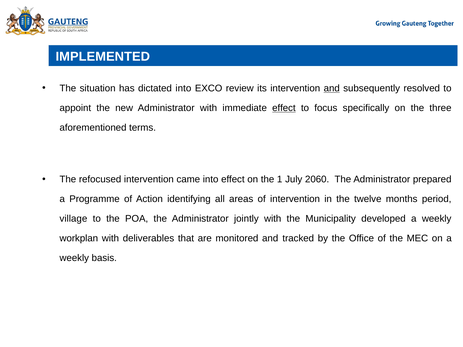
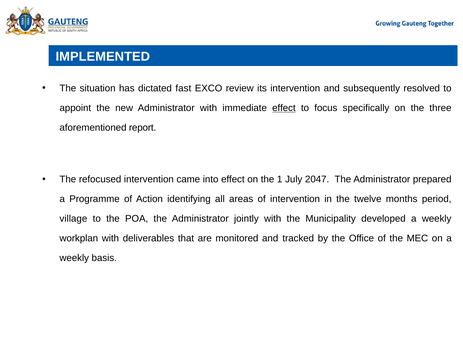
dictated into: into -> fast
and at (332, 88) underline: present -> none
terms: terms -> report
2060: 2060 -> 2047
